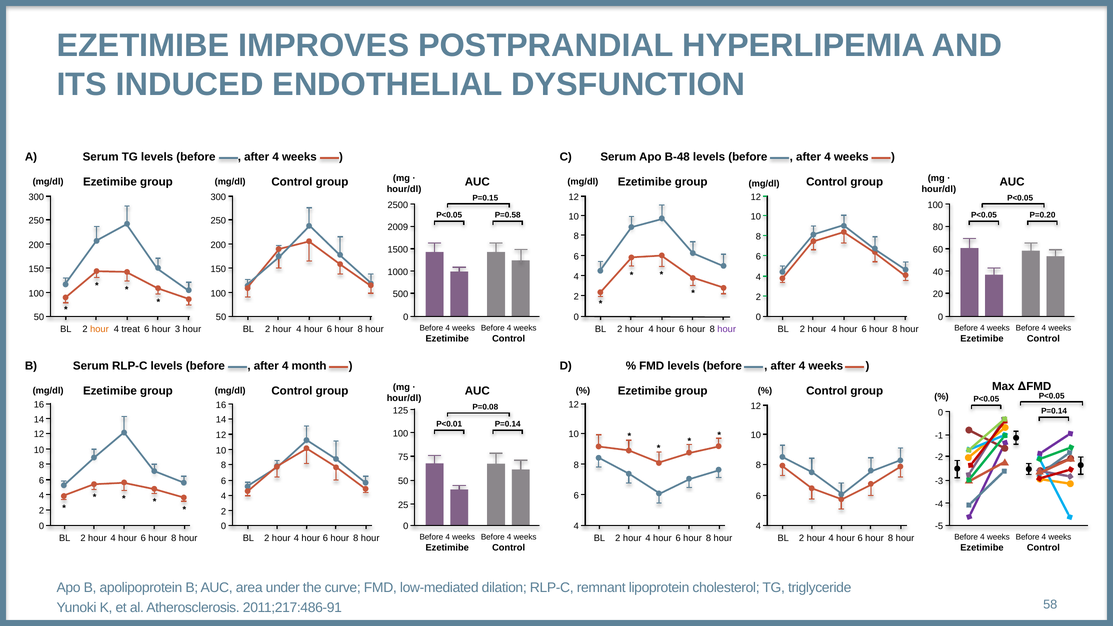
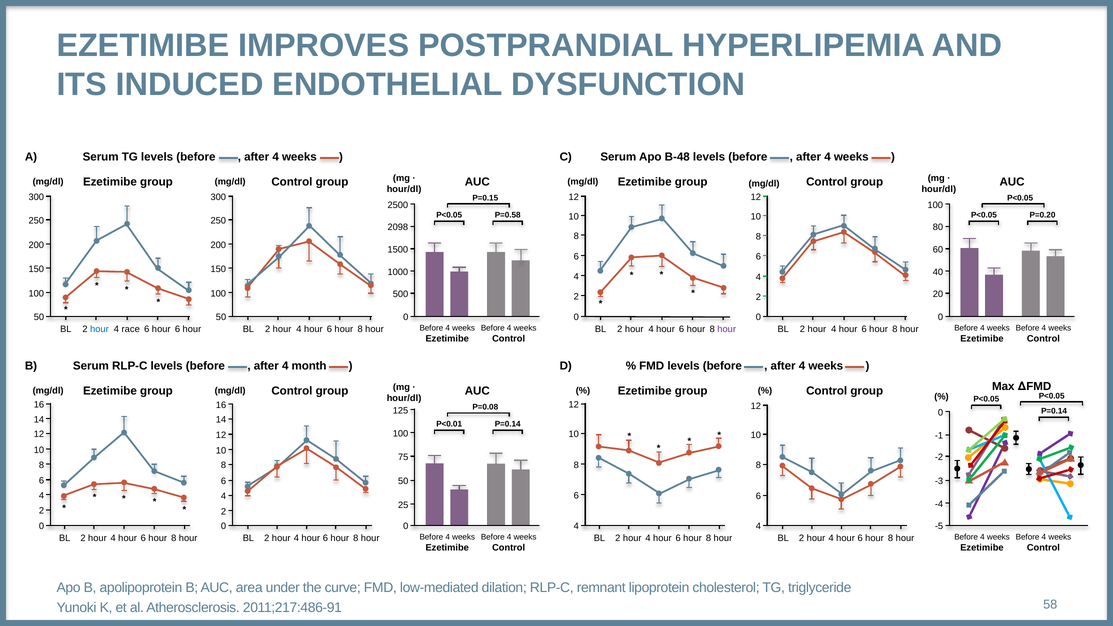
2009: 2009 -> 2098
hour at (99, 329) colour: orange -> blue
treat: treat -> race
6 hour 3: 3 -> 6
